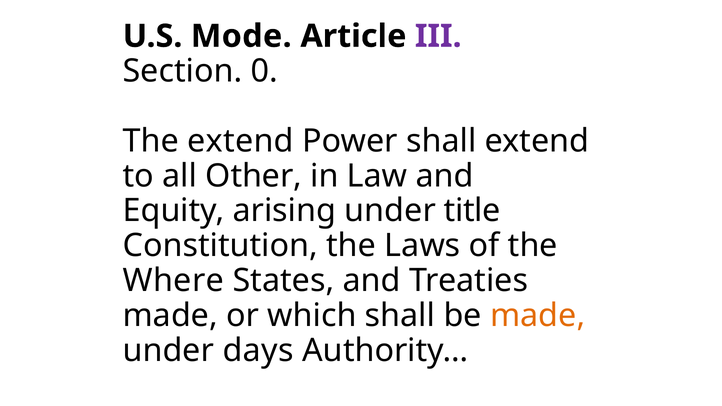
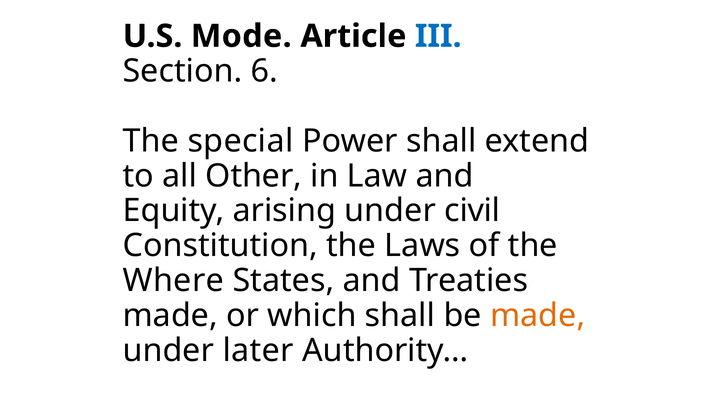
III colour: purple -> blue
0: 0 -> 6
The extend: extend -> special
title: title -> civil
days: days -> later
